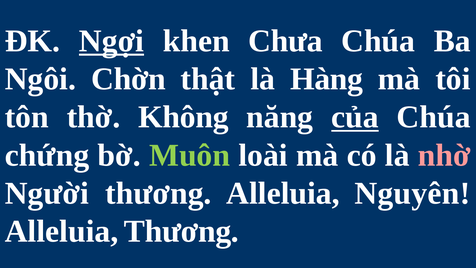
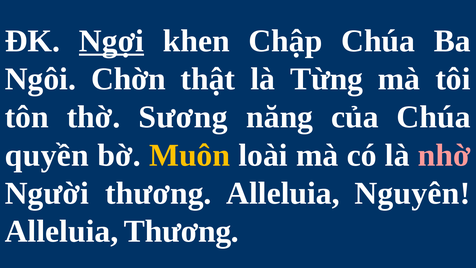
Chưa: Chưa -> Chập
Hàng: Hàng -> Từng
Không: Không -> Sương
của underline: present -> none
chứng: chứng -> quyền
Muôn colour: light green -> yellow
